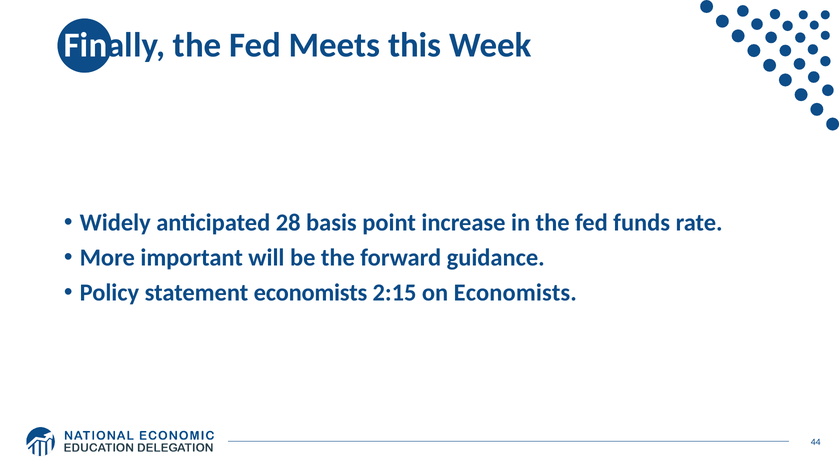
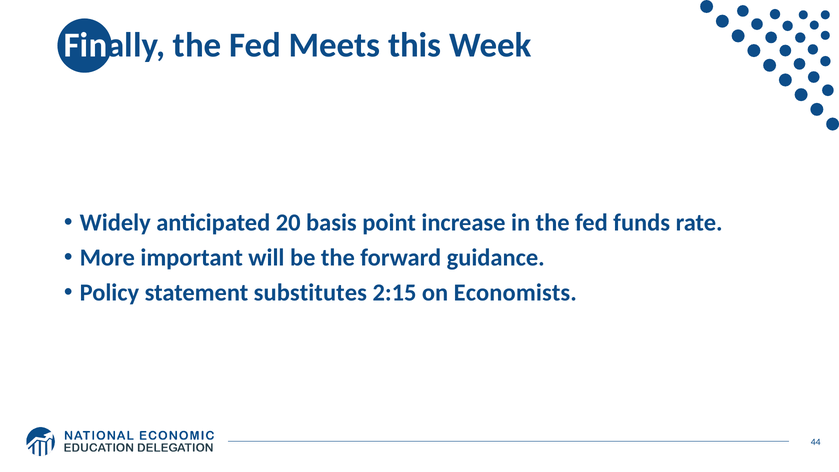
28: 28 -> 20
statement economists: economists -> substitutes
